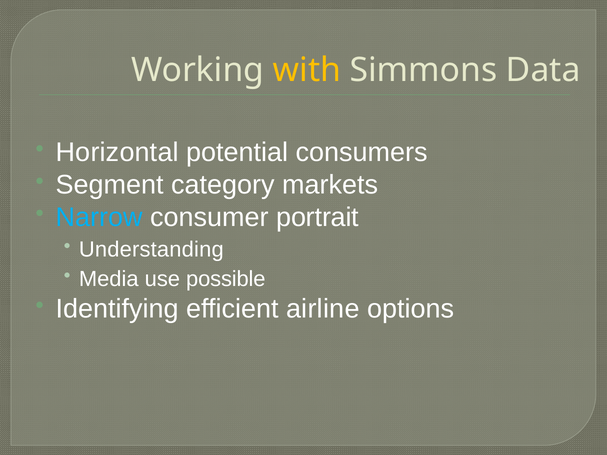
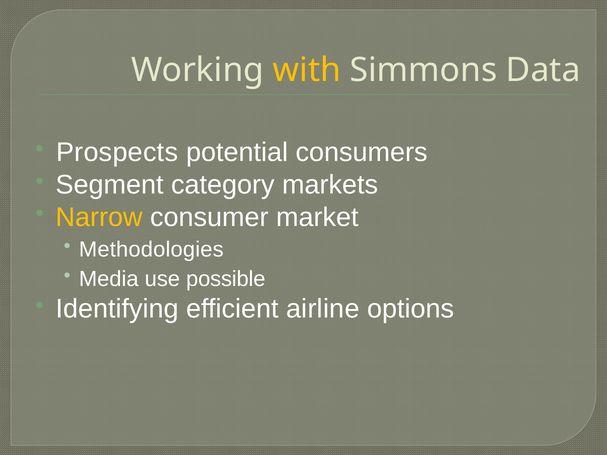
Horizontal: Horizontal -> Prospects
Narrow colour: light blue -> yellow
portrait: portrait -> market
Understanding: Understanding -> Methodologies
